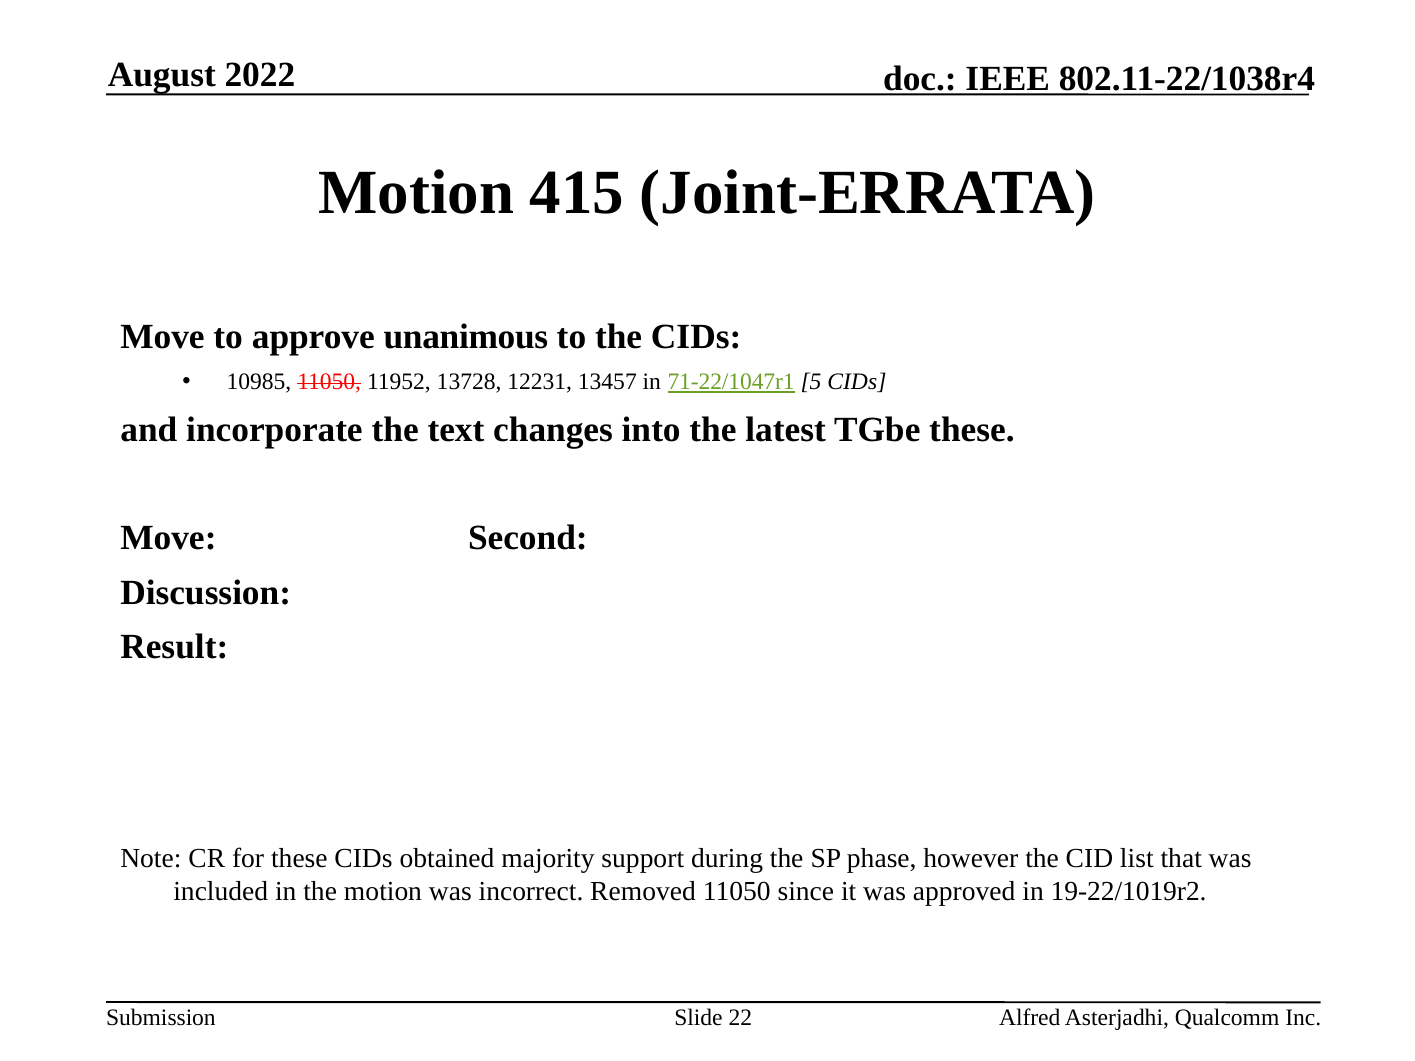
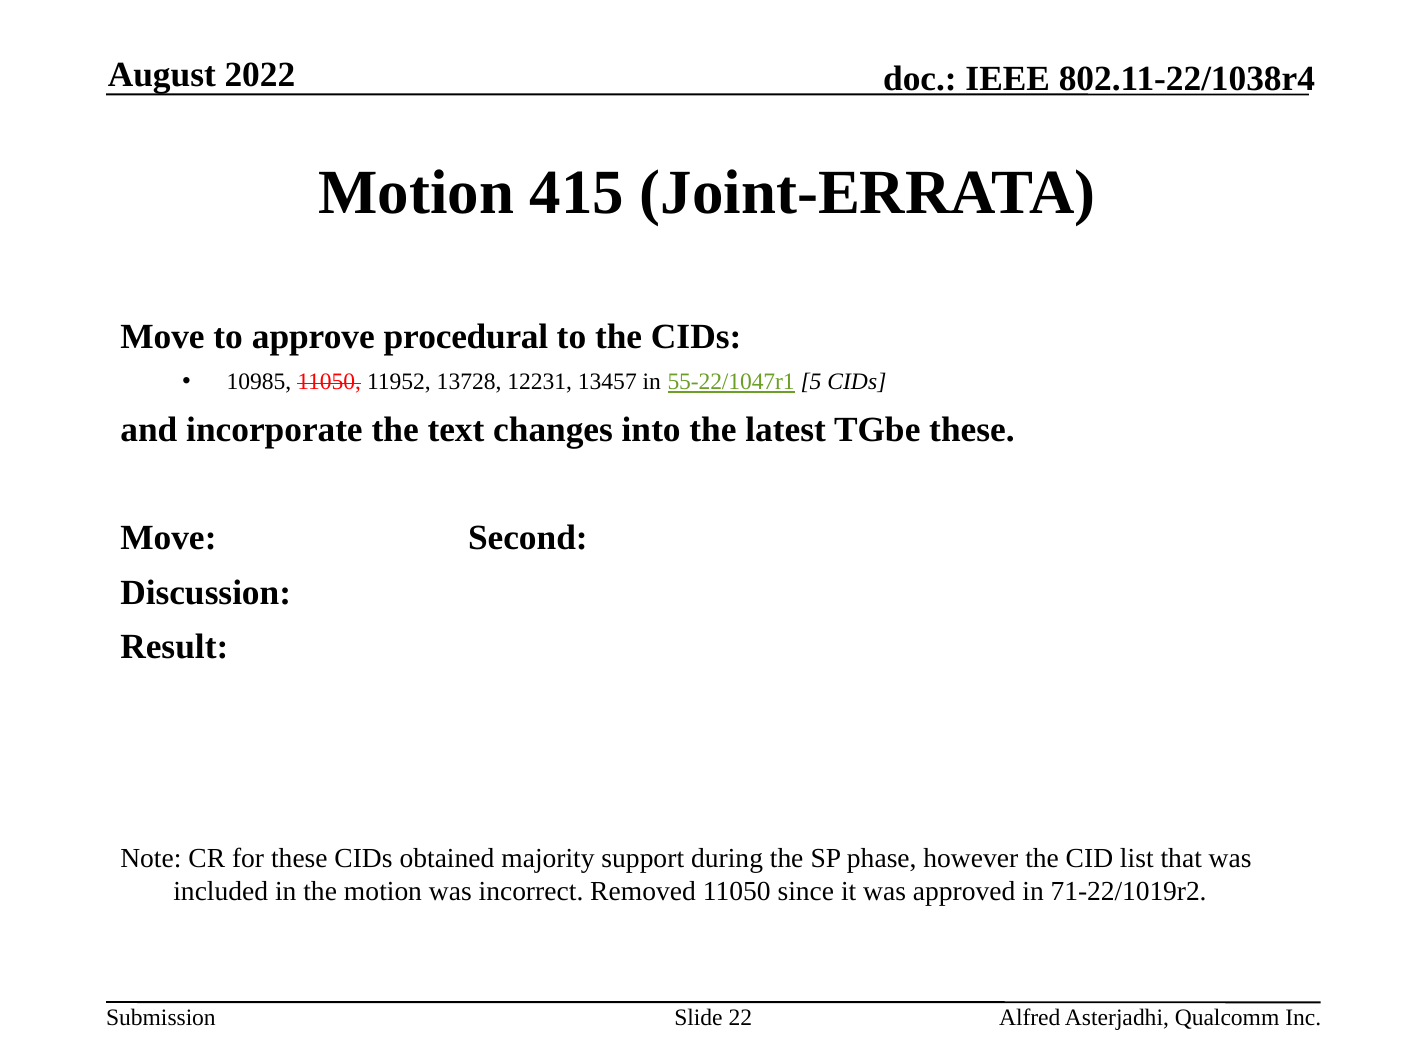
unanimous: unanimous -> procedural
71-22/1047r1: 71-22/1047r1 -> 55-22/1047r1
19-22/1019r2: 19-22/1019r2 -> 71-22/1019r2
